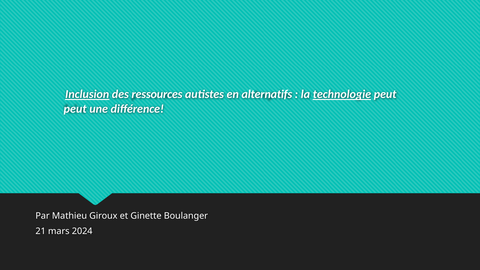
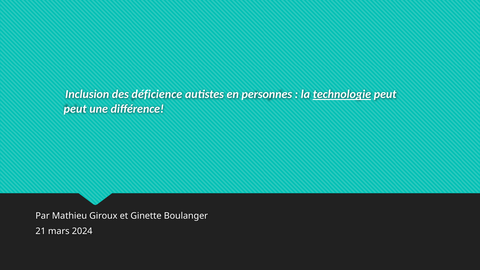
Inclusion underline: present -> none
ressources: ressources -> déficience
alternatifs: alternatifs -> personnes
